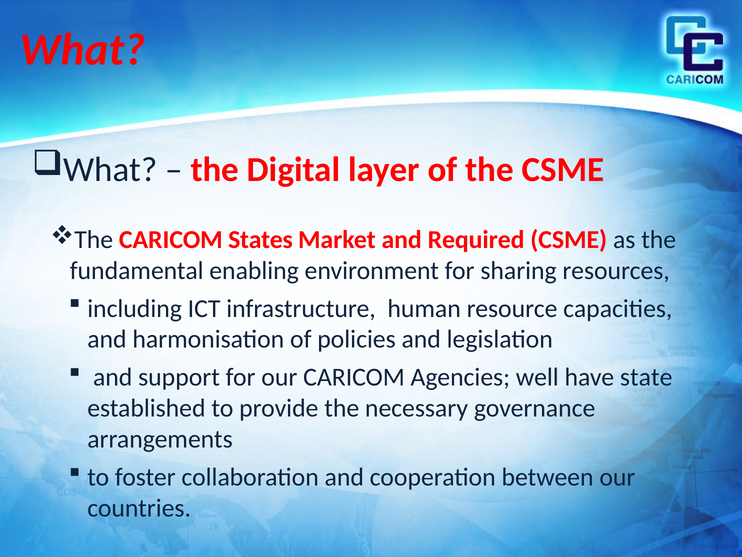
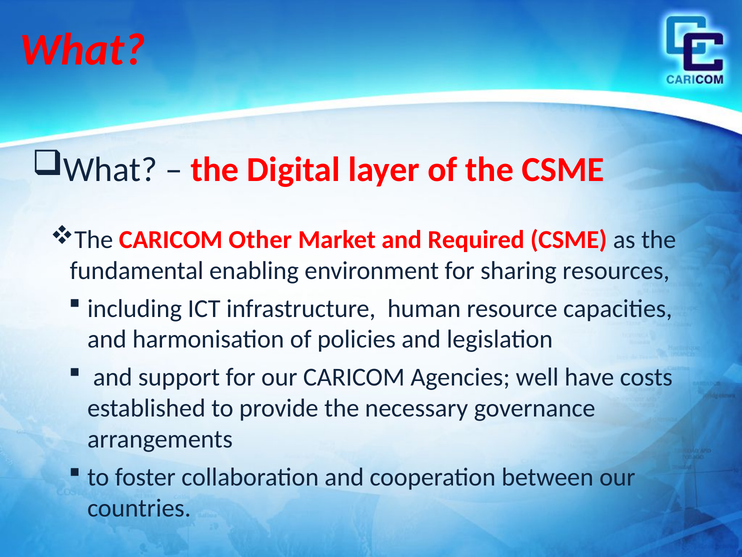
States: States -> Other
state: state -> costs
